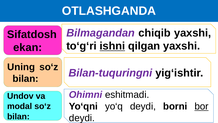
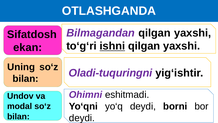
Bilmagandan chiqib: chiqib -> qilgan
Bilan-tuquringni: Bilan-tuquringni -> Oladi-tuquringni
bor underline: present -> none
